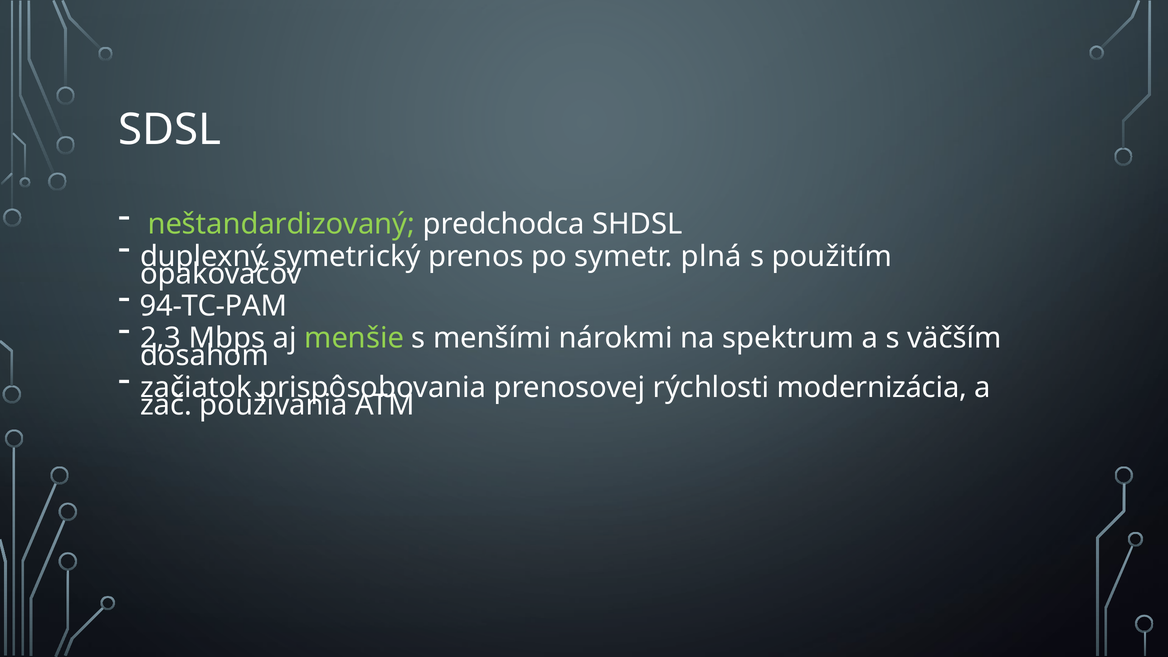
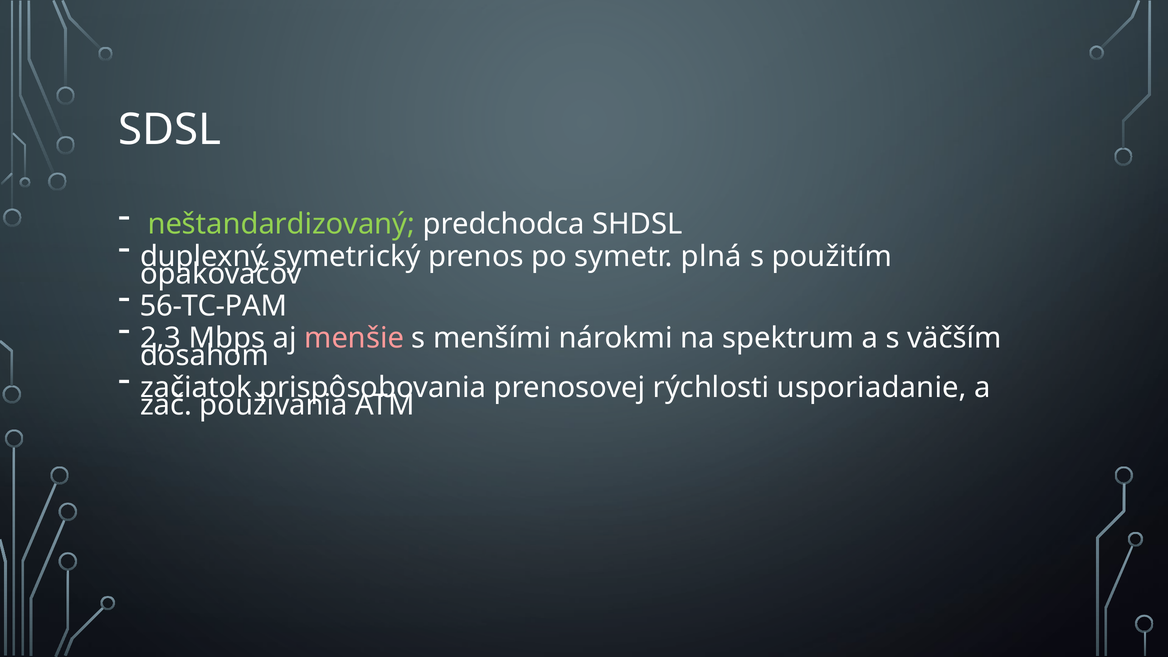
94-TC-PAM: 94-TC-PAM -> 56-TC-PAM
menšie colour: light green -> pink
modernizácia: modernizácia -> usporiadanie
